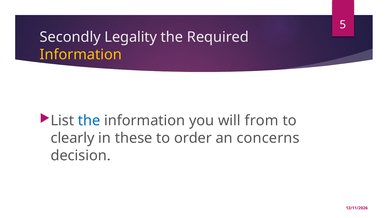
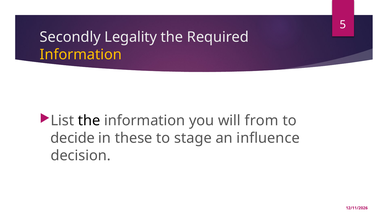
the at (89, 121) colour: blue -> black
clearly: clearly -> decide
order: order -> stage
concerns: concerns -> influence
